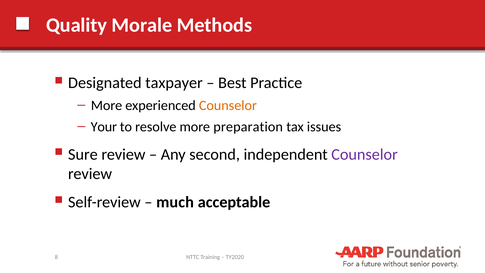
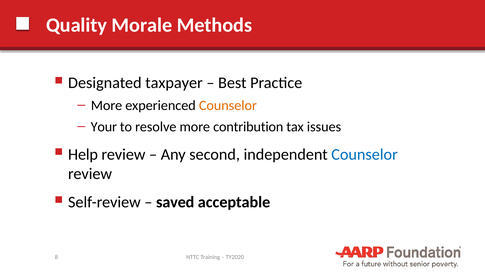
preparation: preparation -> contribution
Sure: Sure -> Help
Counselor at (365, 154) colour: purple -> blue
much: much -> saved
